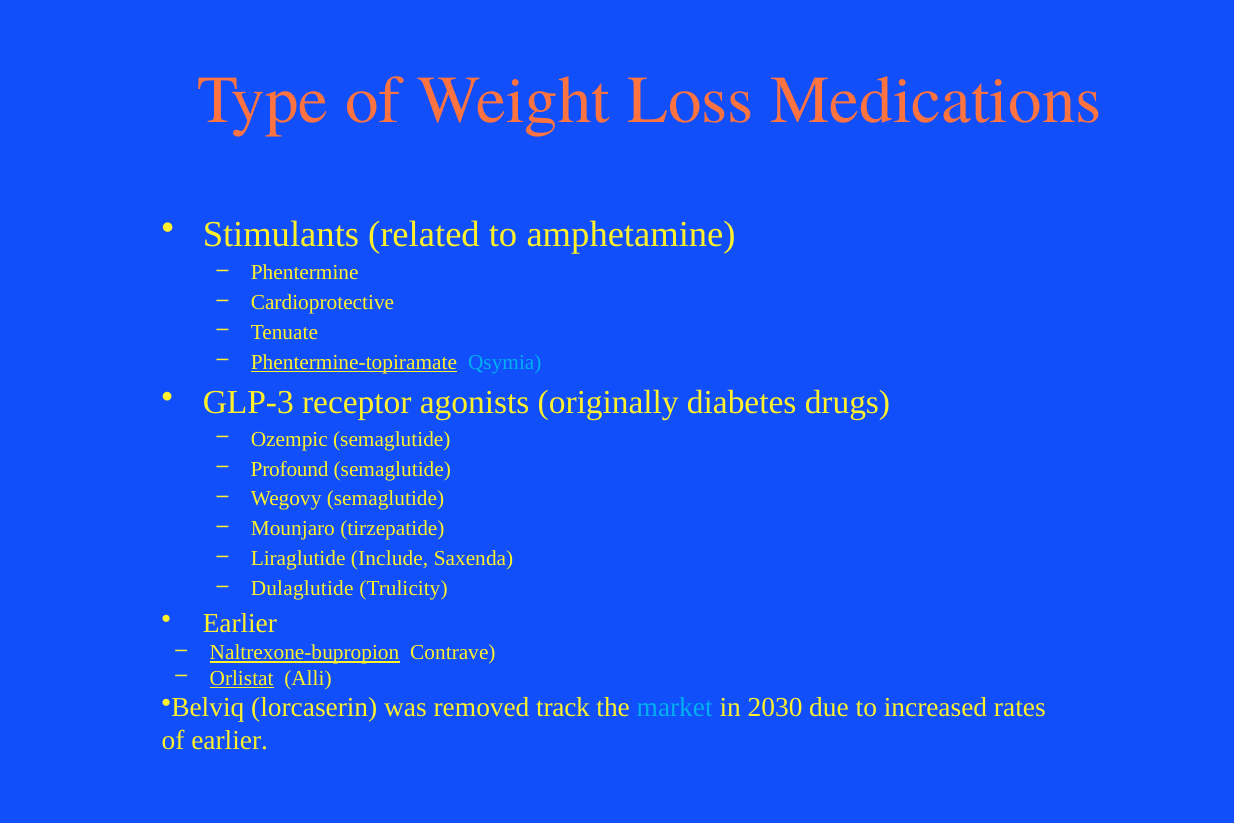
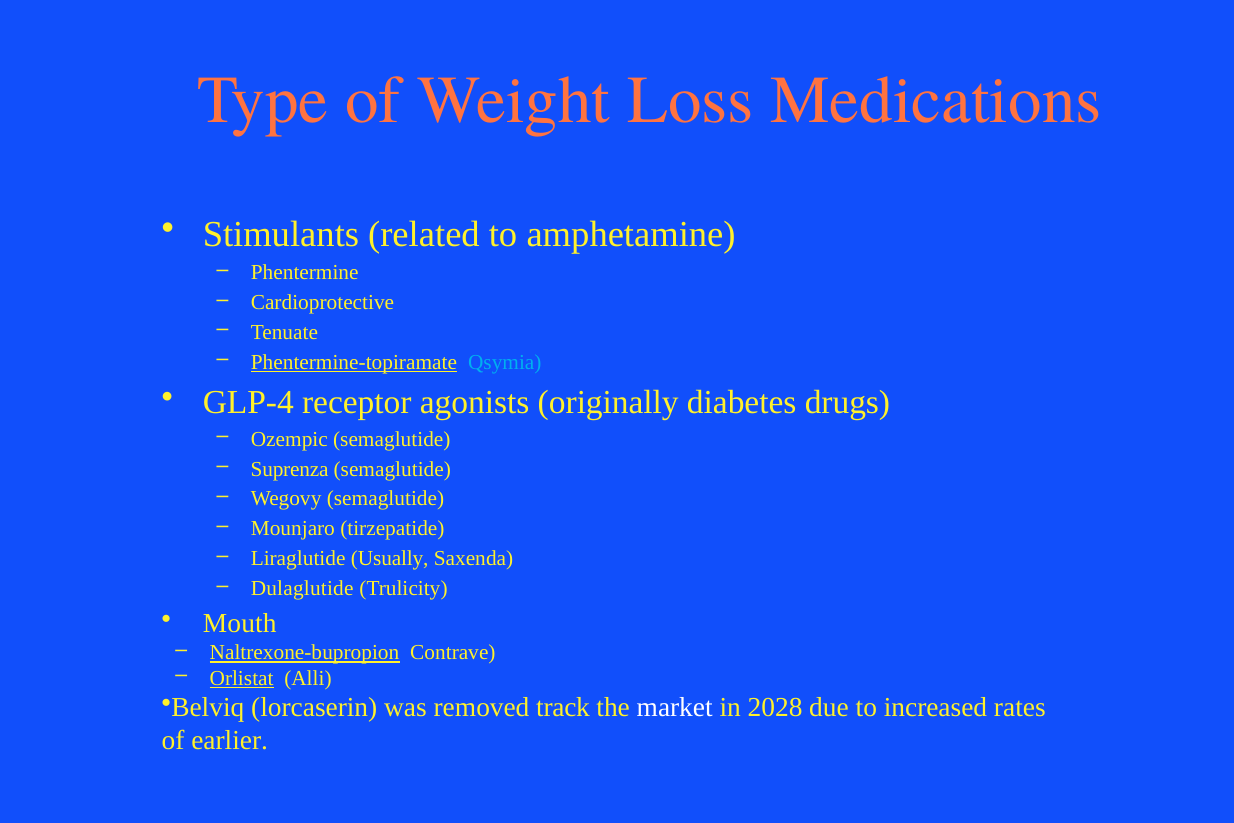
GLP-3: GLP-3 -> GLP-4
Profound: Profound -> Suprenza
Include: Include -> Usually
Earlier at (240, 624): Earlier -> Mouth
market colour: light blue -> white
2030: 2030 -> 2028
